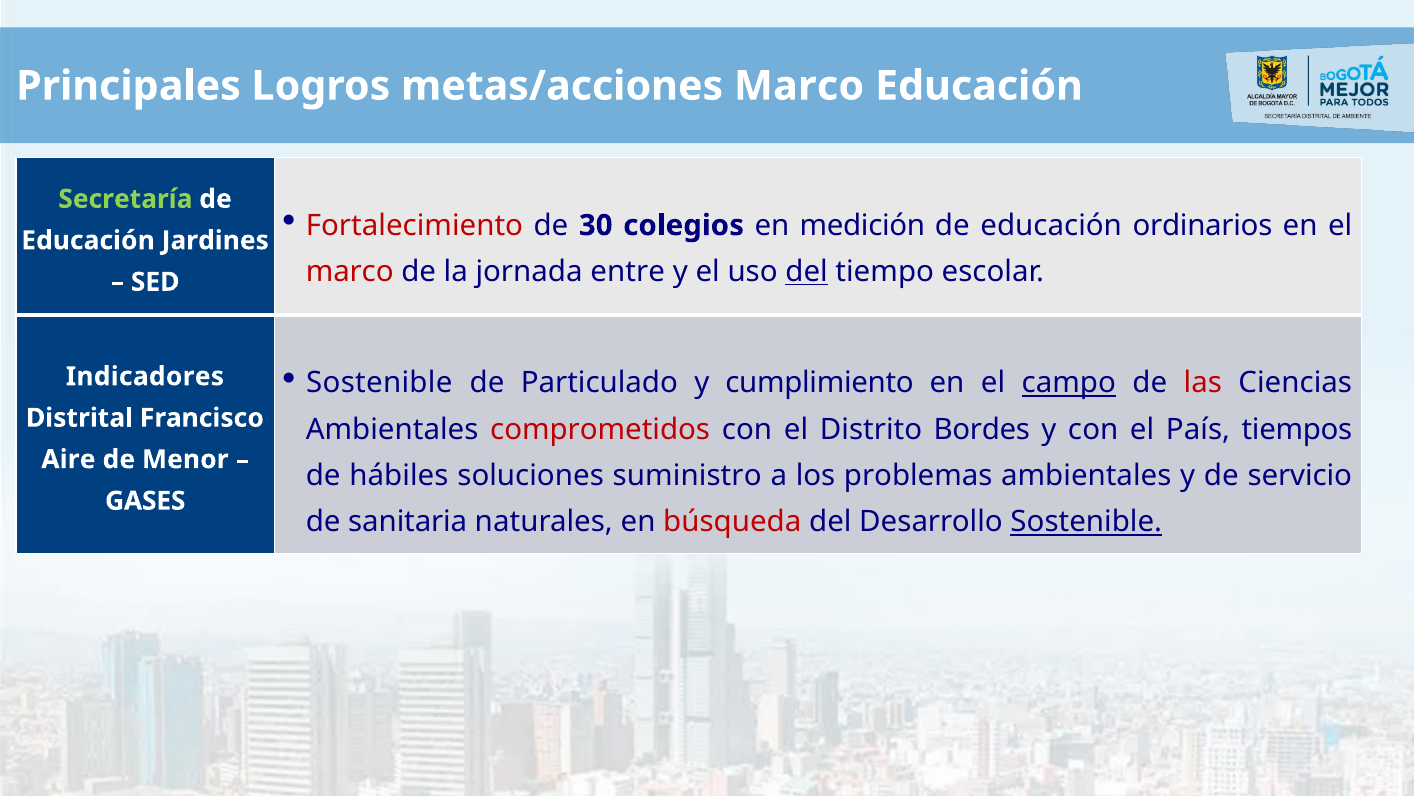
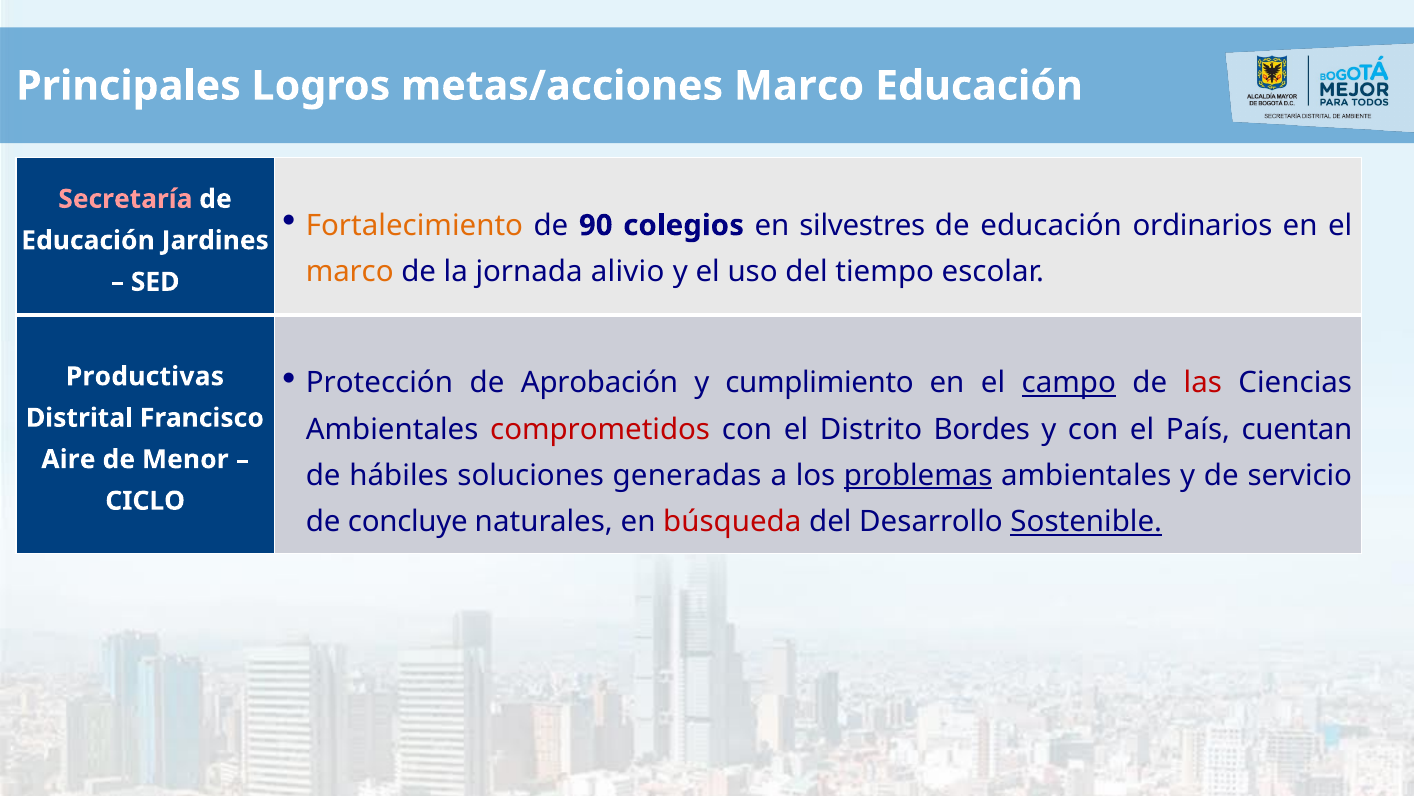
Secretaría colour: light green -> pink
Fortalecimiento colour: red -> orange
30: 30 -> 90
medición: medición -> silvestres
marco at (350, 272) colour: red -> orange
entre: entre -> alivio
del at (807, 272) underline: present -> none
Sostenible at (379, 383): Sostenible -> Protección
Particulado: Particulado -> Aprobación
Indicadores: Indicadores -> Productivas
tiempos: tiempos -> cuentan
suministro: suministro -> generadas
problemas underline: none -> present
GASES: GASES -> CICLO
sanitaria: sanitaria -> concluye
